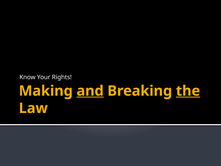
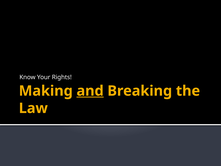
the underline: present -> none
